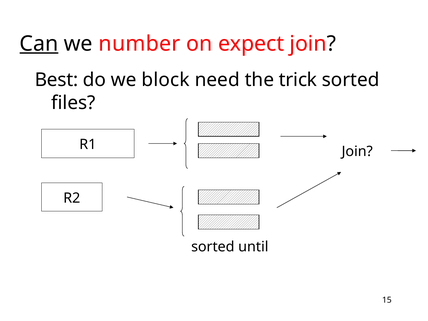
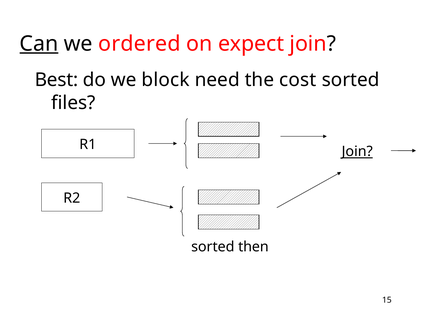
number: number -> ordered
trick: trick -> cost
Join at (357, 152) underline: none -> present
until: until -> then
